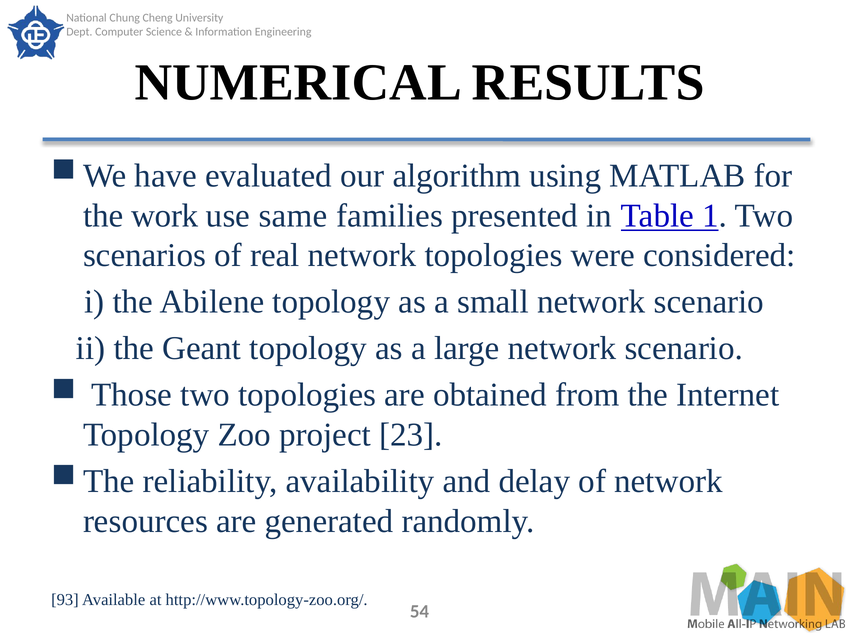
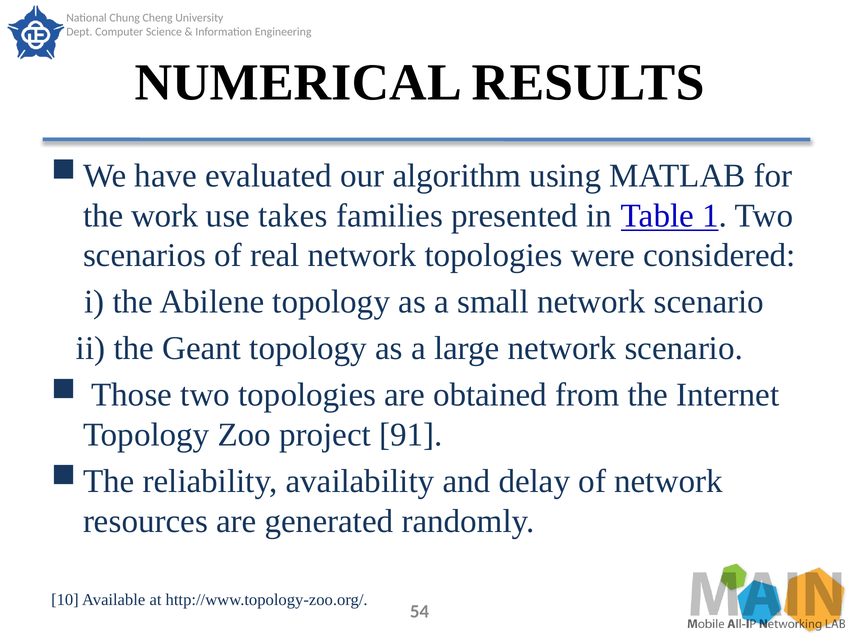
same: same -> takes
23: 23 -> 91
93: 93 -> 10
